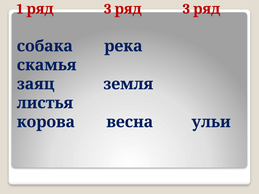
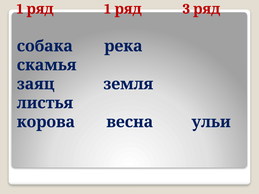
1 3: 3 -> 1
